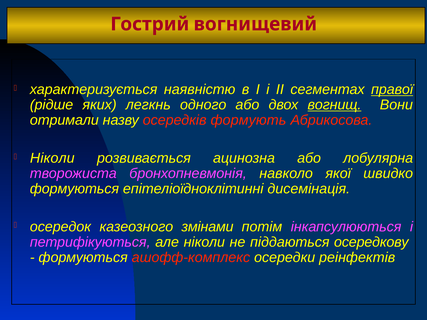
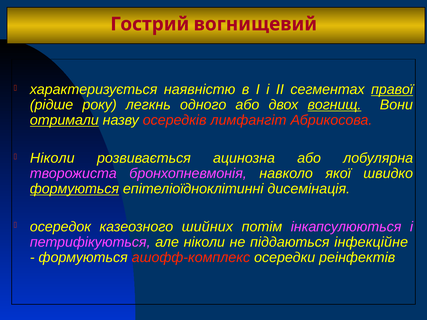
яких: яких -> року
отримали underline: none -> present
формують: формують -> лимфангіт
формуються at (74, 189) underline: none -> present
змінами: змінами -> шийних
осередкову: осередкову -> інфекційне
